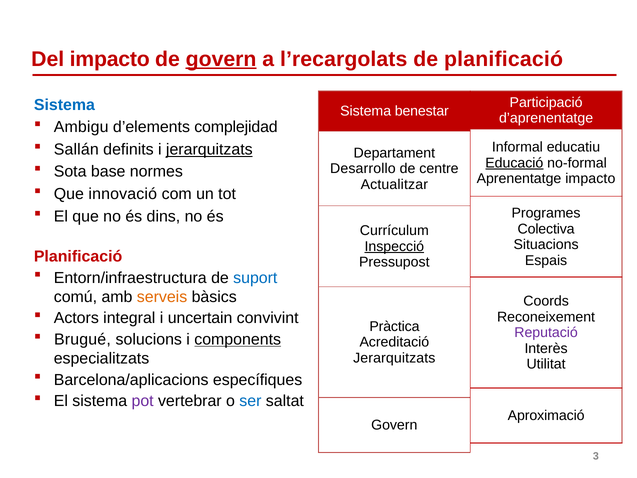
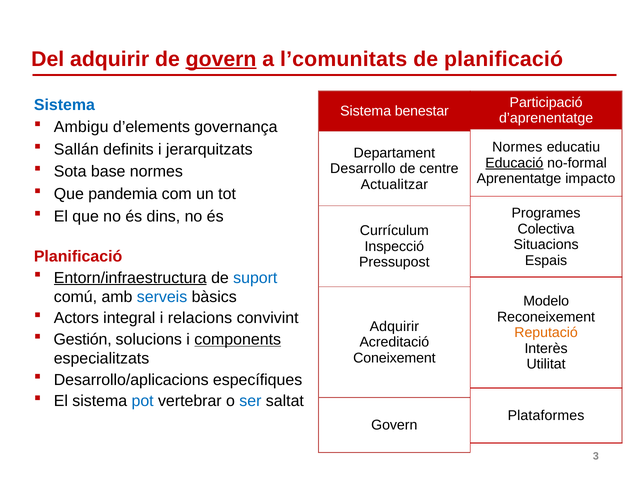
Del impacto: impacto -> adquirir
l’recargolats: l’recargolats -> l’comunitats
complejidad: complejidad -> governança
Informal at (517, 147): Informal -> Normes
jerarquitzats at (209, 149) underline: present -> none
innovació: innovació -> pandemia
Inspecció underline: present -> none
Entorn/infraestructura underline: none -> present
serveis colour: orange -> blue
Coords: Coords -> Modelo
uncertain: uncertain -> relacions
Pràctica at (394, 326): Pràctica -> Adquirir
Reputació colour: purple -> orange
Brugué: Brugué -> Gestión
Jerarquitzats at (394, 358): Jerarquitzats -> Coneixement
Barcelona/aplicacions: Barcelona/aplicacions -> Desarrollo/aplicacions
pot colour: purple -> blue
Aproximació: Aproximació -> Plataformes
